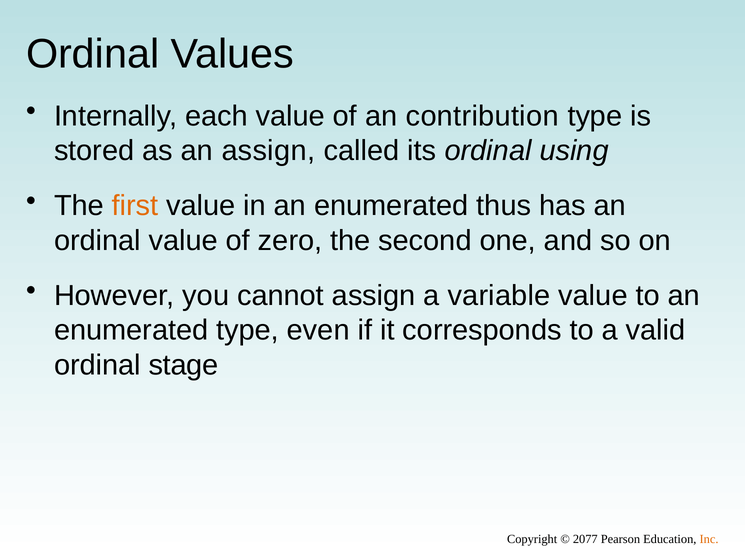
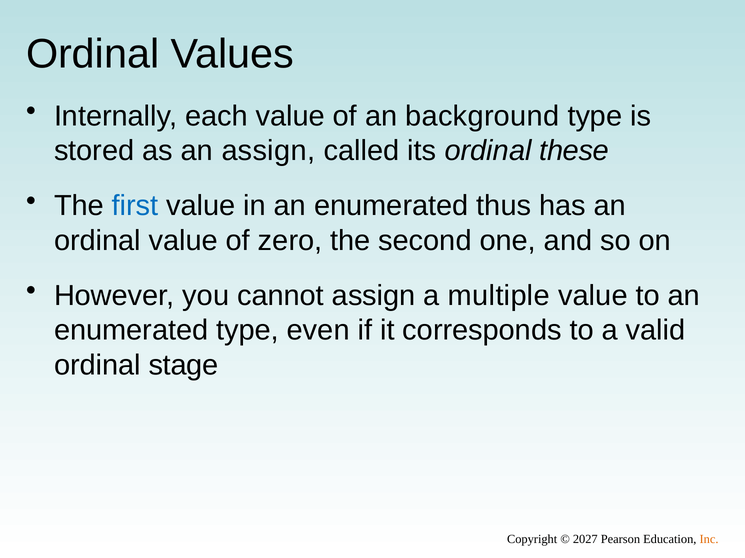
contribution: contribution -> background
using: using -> these
first colour: orange -> blue
variable: variable -> multiple
2077: 2077 -> 2027
